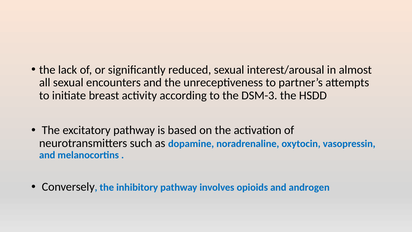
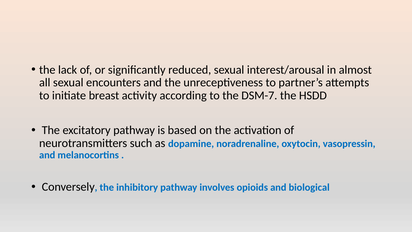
DSM-3: DSM-3 -> DSM-7
androgen: androgen -> biological
